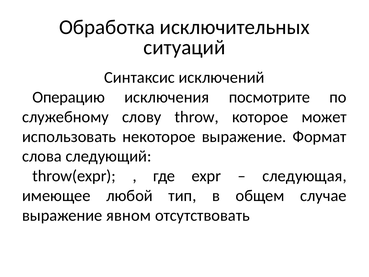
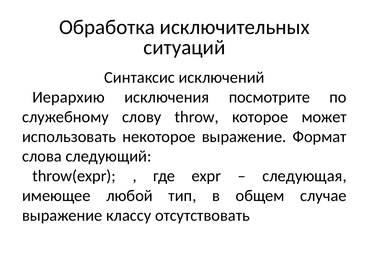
Операцию: Операцию -> Иерархию
явном: явном -> классу
